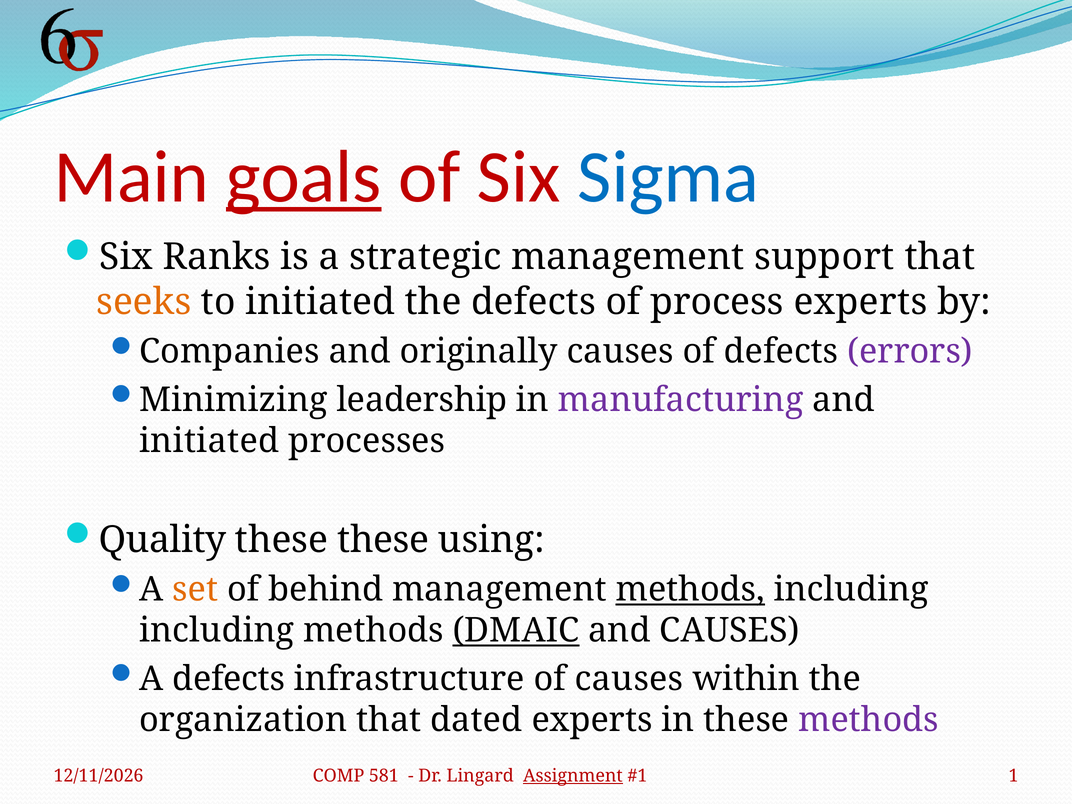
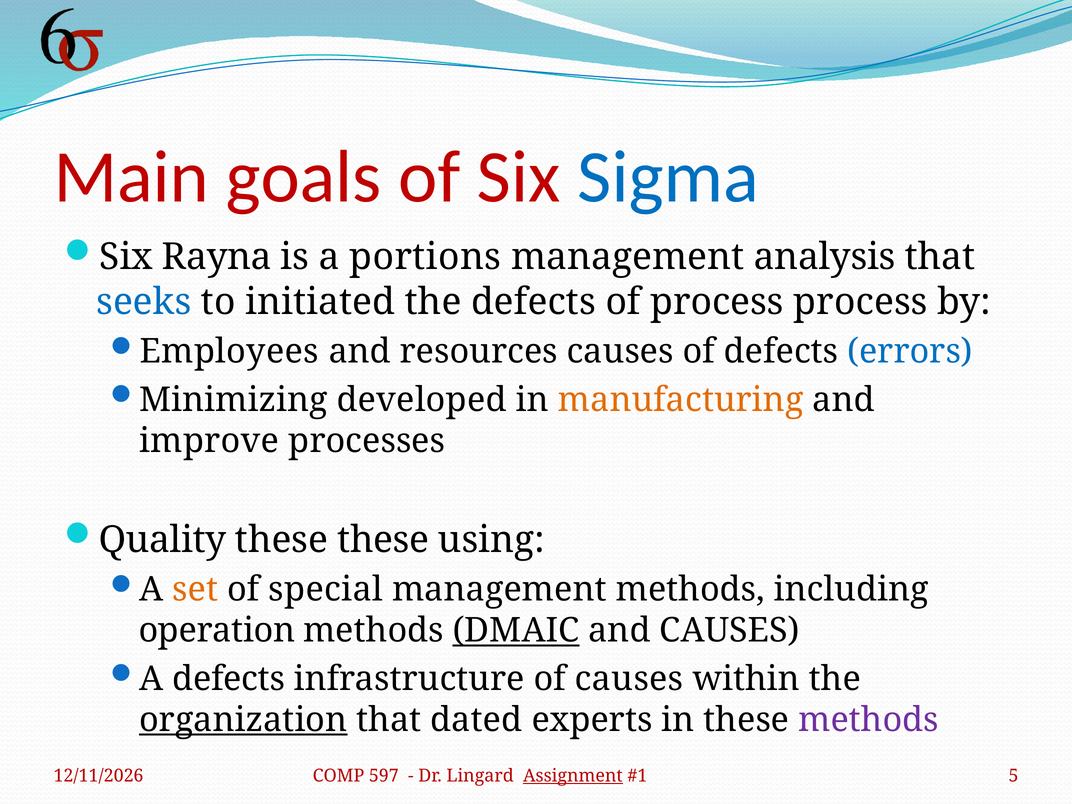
goals underline: present -> none
Ranks: Ranks -> Rayna
strategic: strategic -> portions
support: support -> analysis
seeks colour: orange -> blue
process experts: experts -> process
Companies: Companies -> Employees
originally: originally -> resources
errors colour: purple -> blue
leadership: leadership -> developed
manufacturing colour: purple -> orange
initiated at (209, 441): initiated -> improve
behind: behind -> special
methods at (690, 590) underline: present -> none
including at (217, 631): including -> operation
organization underline: none -> present
581: 581 -> 597
1: 1 -> 5
